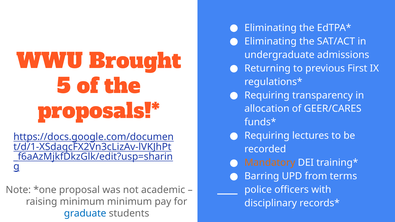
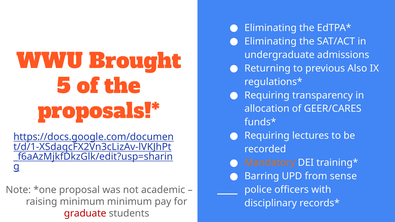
First: First -> Also
terms: terms -> sense
graduate colour: blue -> red
